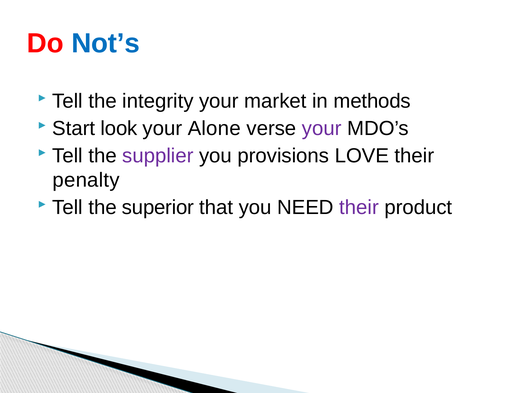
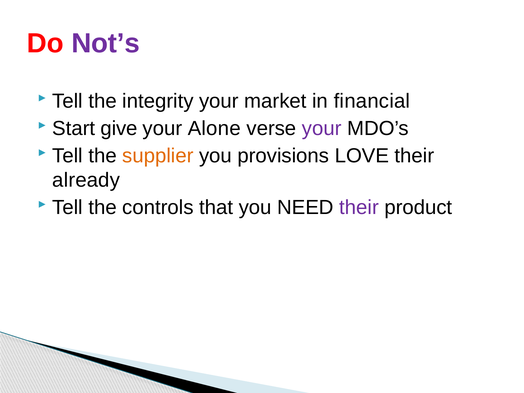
Not’s colour: blue -> purple
methods: methods -> financial
look: look -> give
supplier colour: purple -> orange
penalty: penalty -> already
superior: superior -> controls
